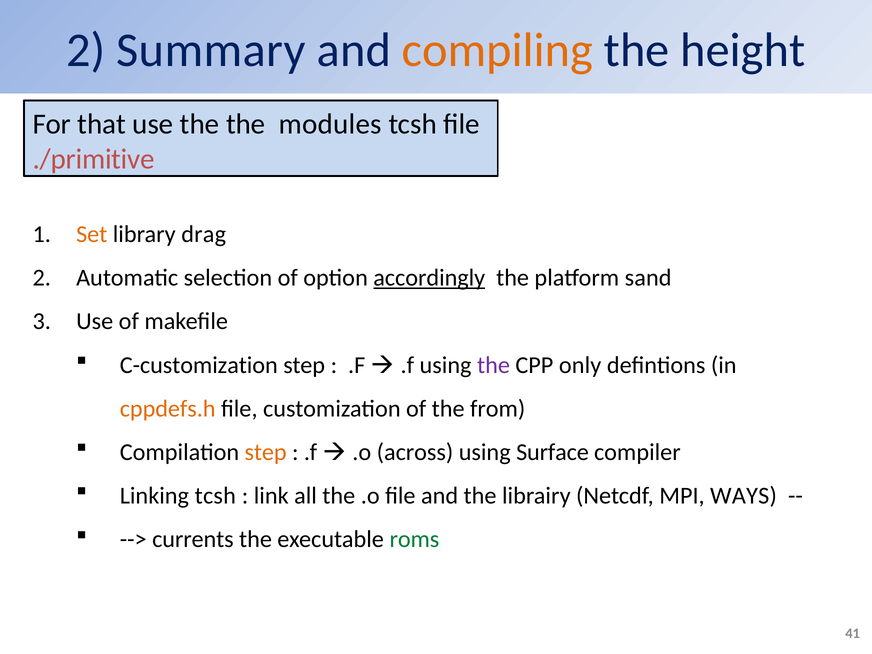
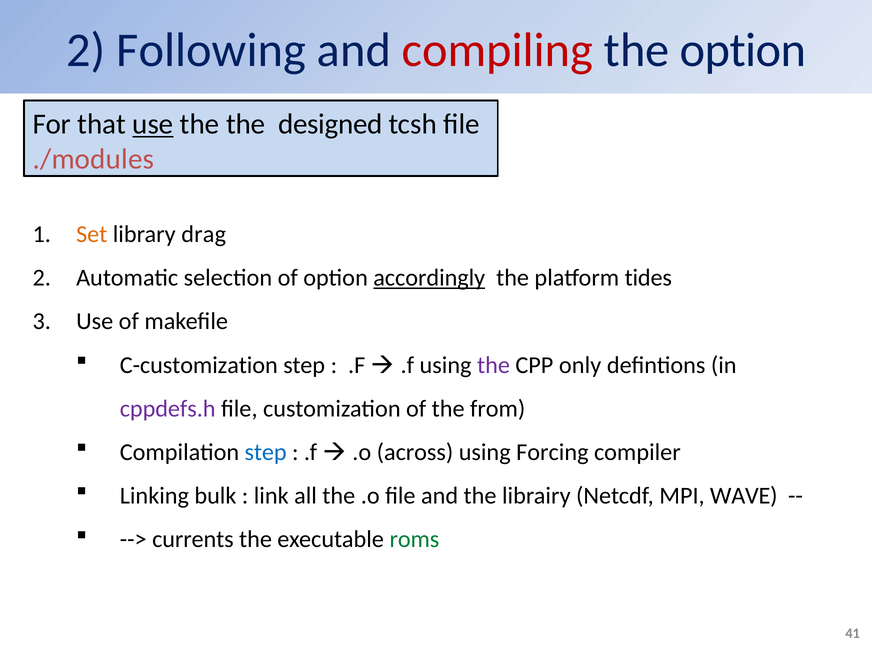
Summary: Summary -> Following
compiling colour: orange -> red
the height: height -> option
use at (153, 124) underline: none -> present
modules: modules -> designed
./primitive: ./primitive -> ./modules
sand: sand -> tides
cppdefs.h colour: orange -> purple
step at (266, 452) colour: orange -> blue
Surface: Surface -> Forcing
Linking tcsh: tcsh -> bulk
WAYS: WAYS -> WAVE
